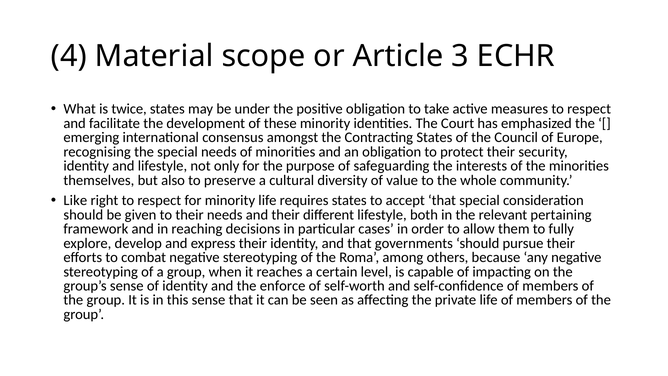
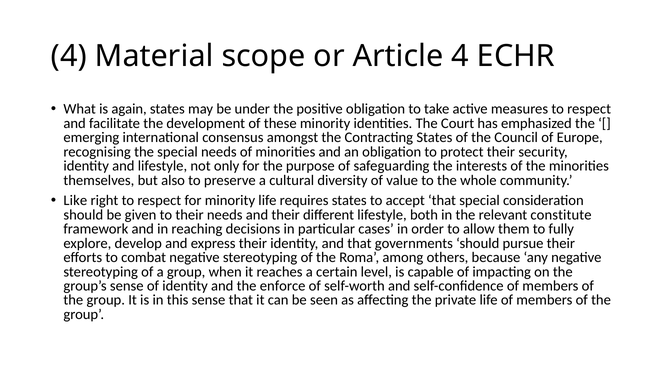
Article 3: 3 -> 4
twice: twice -> again
pertaining: pertaining -> constitute
